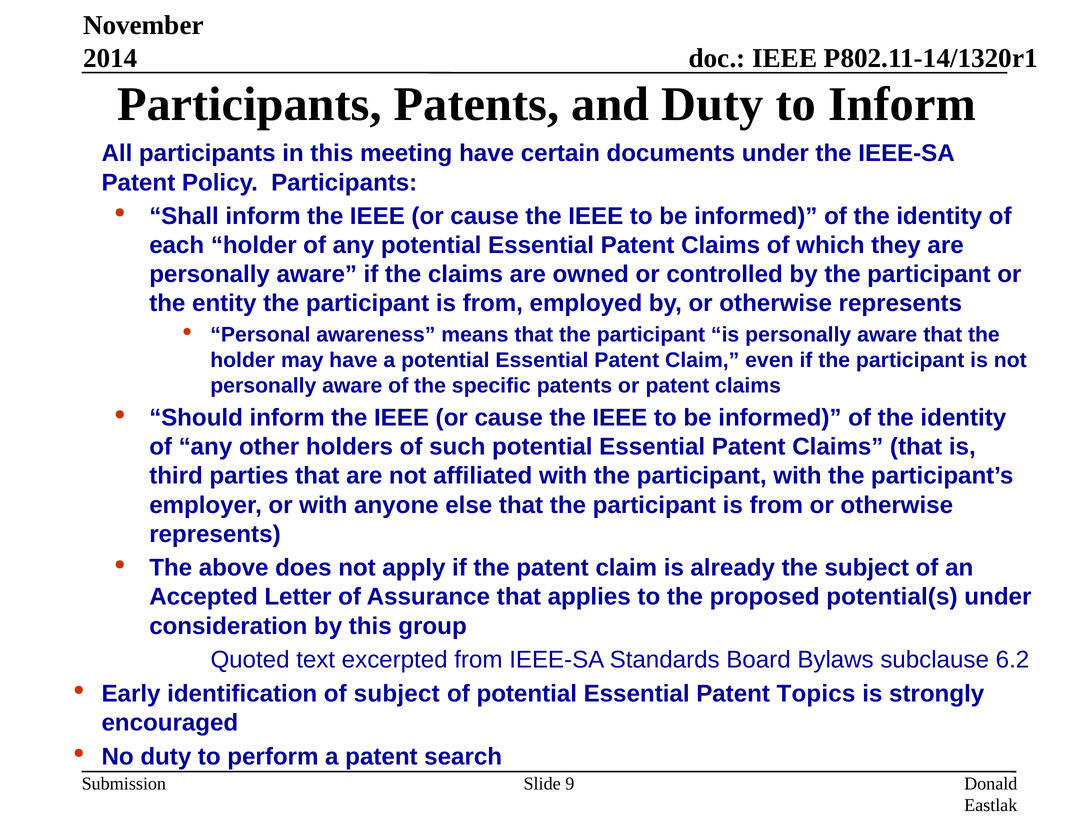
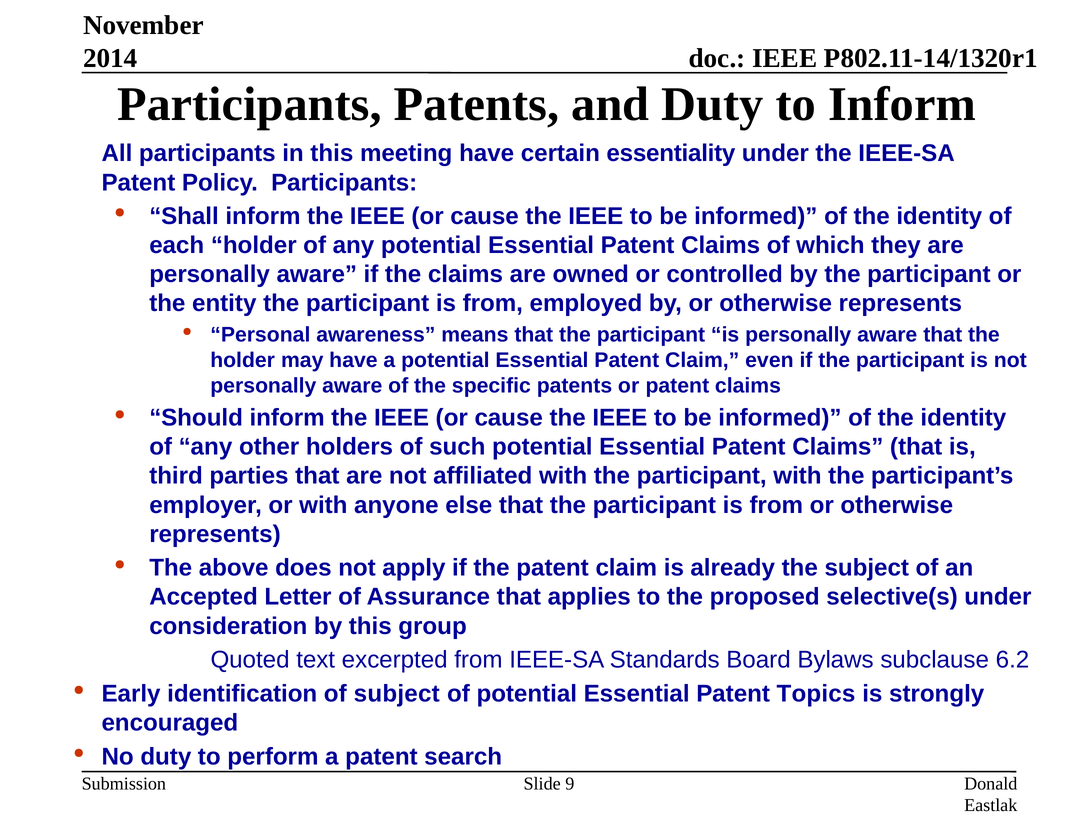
documents: documents -> essentiality
potential(s: potential(s -> selective(s
